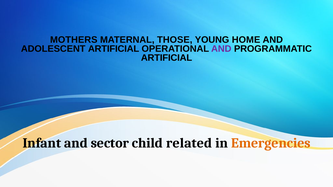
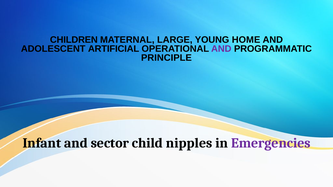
MOTHERS: MOTHERS -> CHILDREN
THOSE: THOSE -> LARGE
ARTIFICIAL at (167, 58): ARTIFICIAL -> PRINCIPLE
related: related -> nipples
Emergencies colour: orange -> purple
